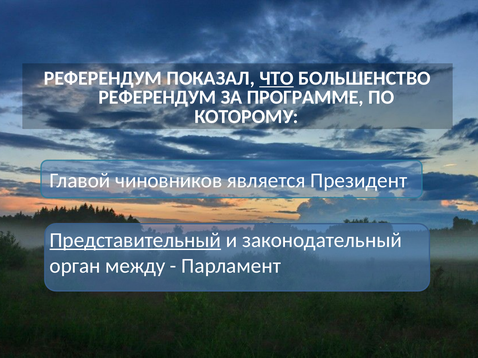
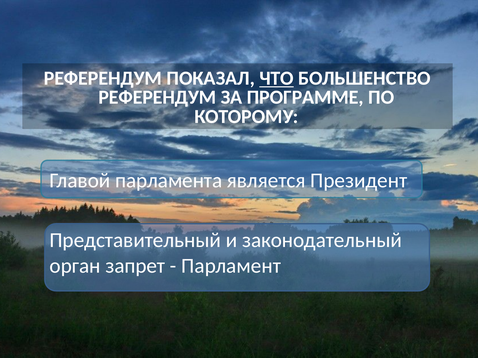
чиновников: чиновников -> парламента
Представительный underline: present -> none
между: между -> запрет
